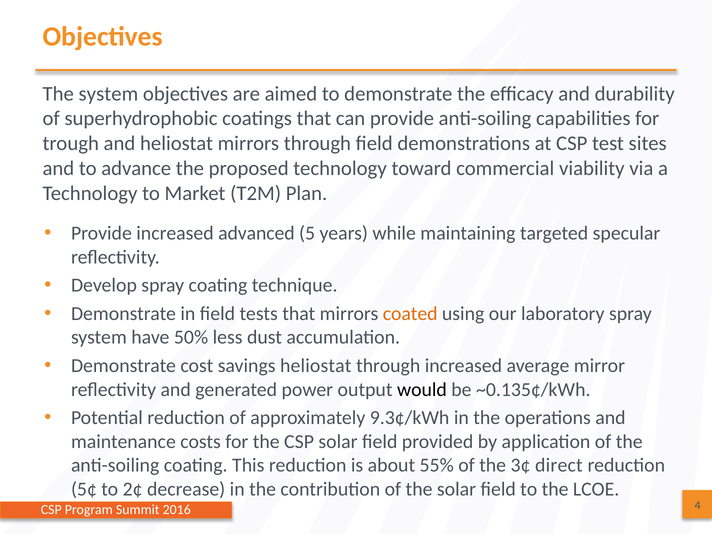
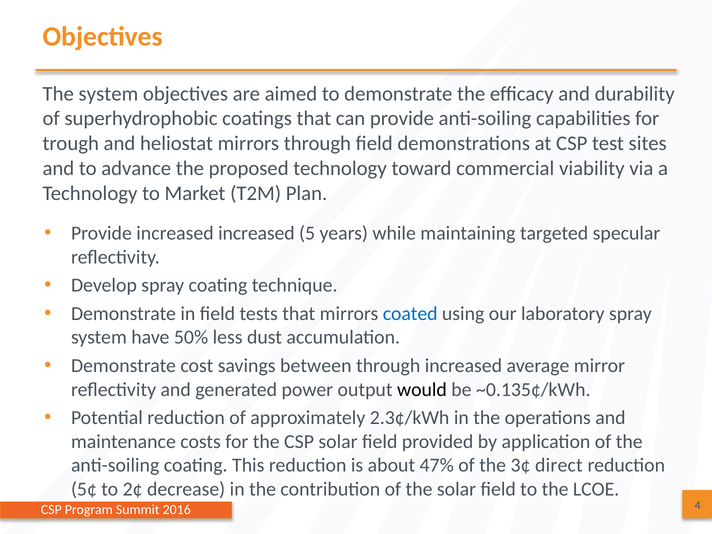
increased advanced: advanced -> increased
coated colour: orange -> blue
savings heliostat: heliostat -> between
9.3¢/kWh: 9.3¢/kWh -> 2.3¢/kWh
55%: 55% -> 47%
